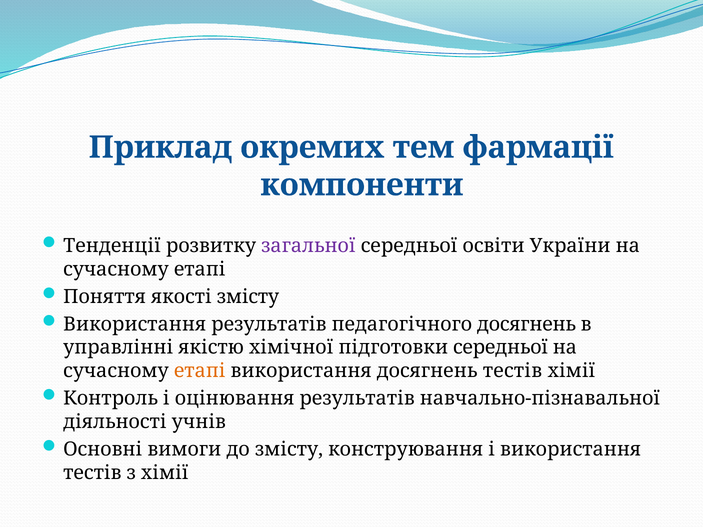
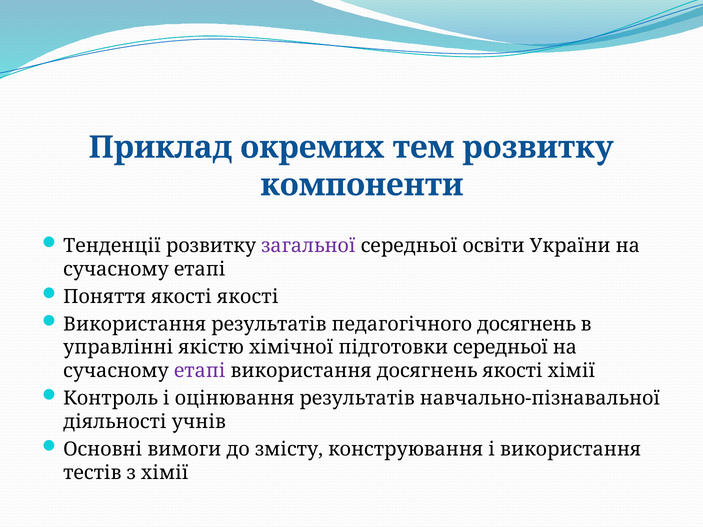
тем фармації: фармації -> розвитку
якості змісту: змісту -> якості
етапі at (200, 371) colour: orange -> purple
досягнень тестів: тестів -> якості
